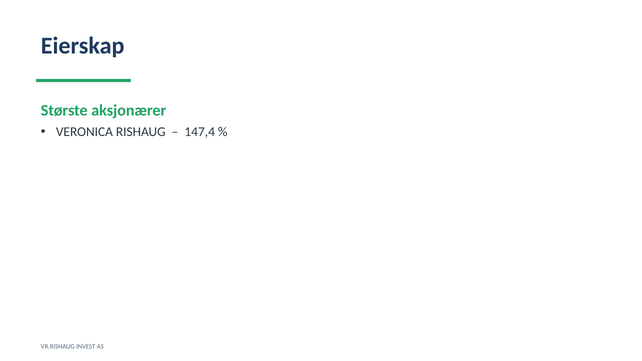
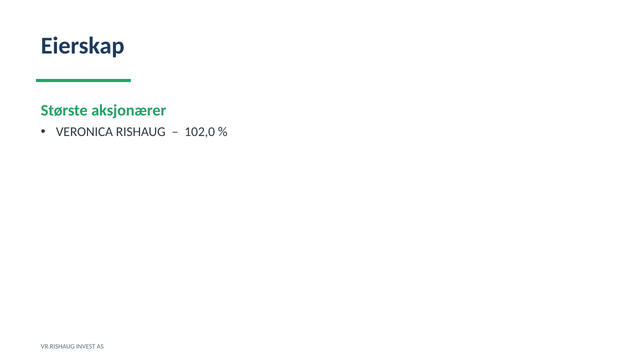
147,4: 147,4 -> 102,0
